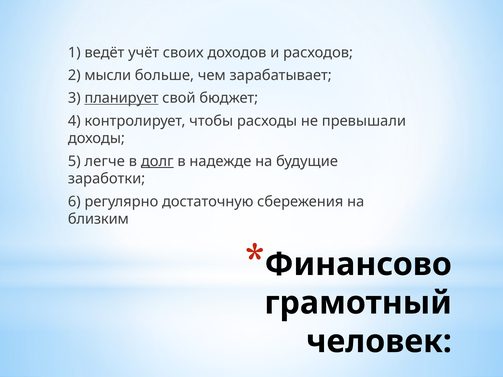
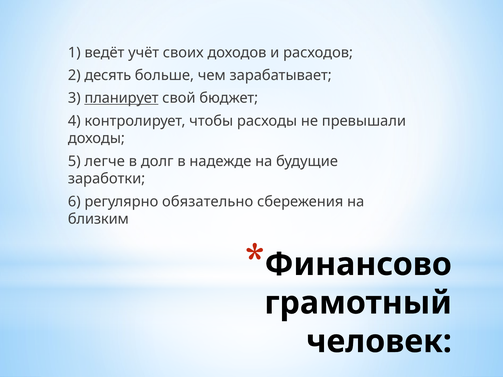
мысли: мысли -> десять
долг underline: present -> none
достаточную: достаточную -> обязательно
